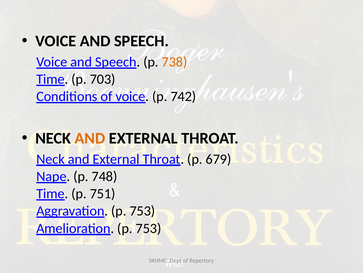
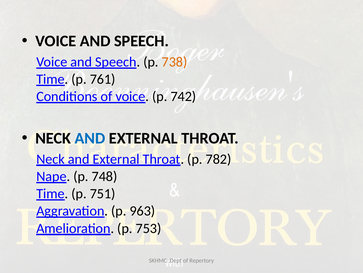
703: 703 -> 761
AND at (90, 138) colour: orange -> blue
679: 679 -> 782
Aggravation p 753: 753 -> 963
